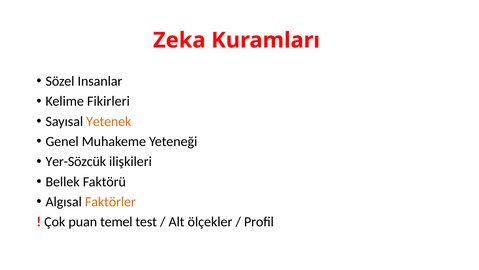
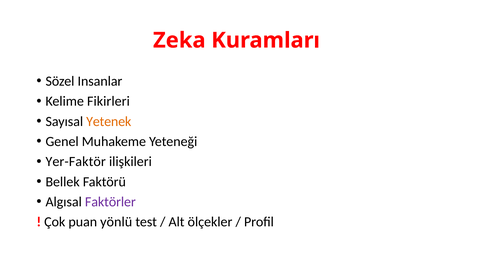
Yer-Sözcük: Yer-Sözcük -> Yer-Faktör
Faktörler colour: orange -> purple
temel: temel -> yönlü
